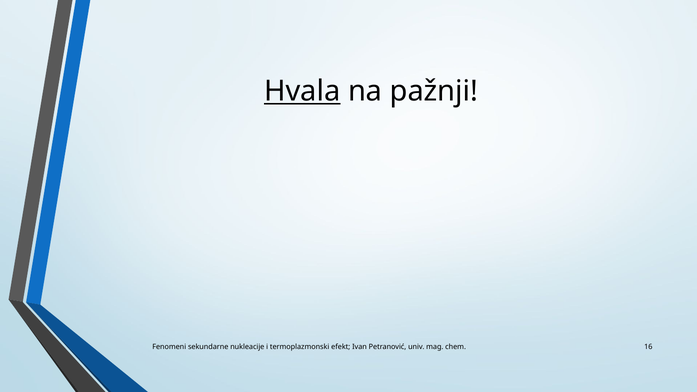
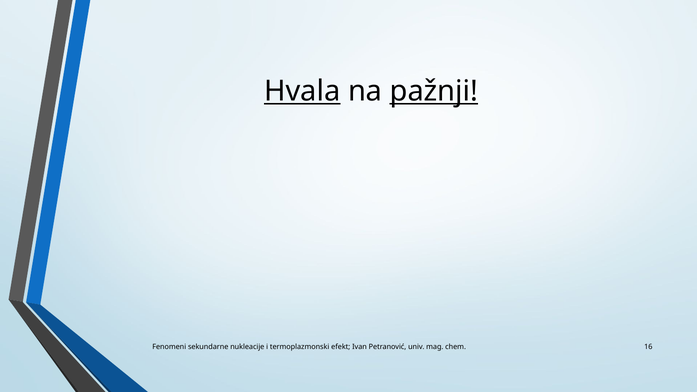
pažnji underline: none -> present
